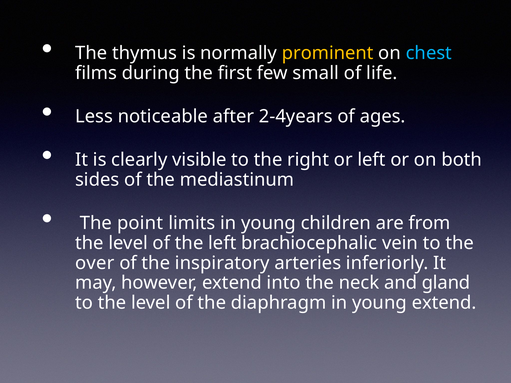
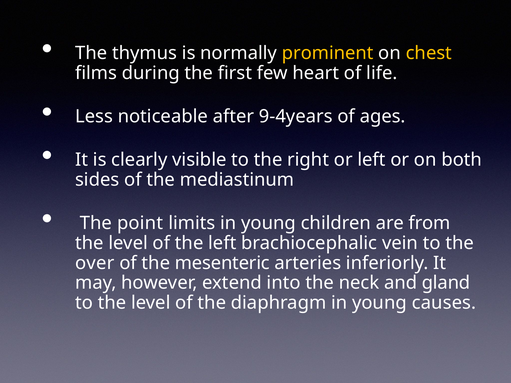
chest colour: light blue -> yellow
small: small -> heart
2-4years: 2-4years -> 9-4years
inspiratory: inspiratory -> mesenteric
young extend: extend -> causes
